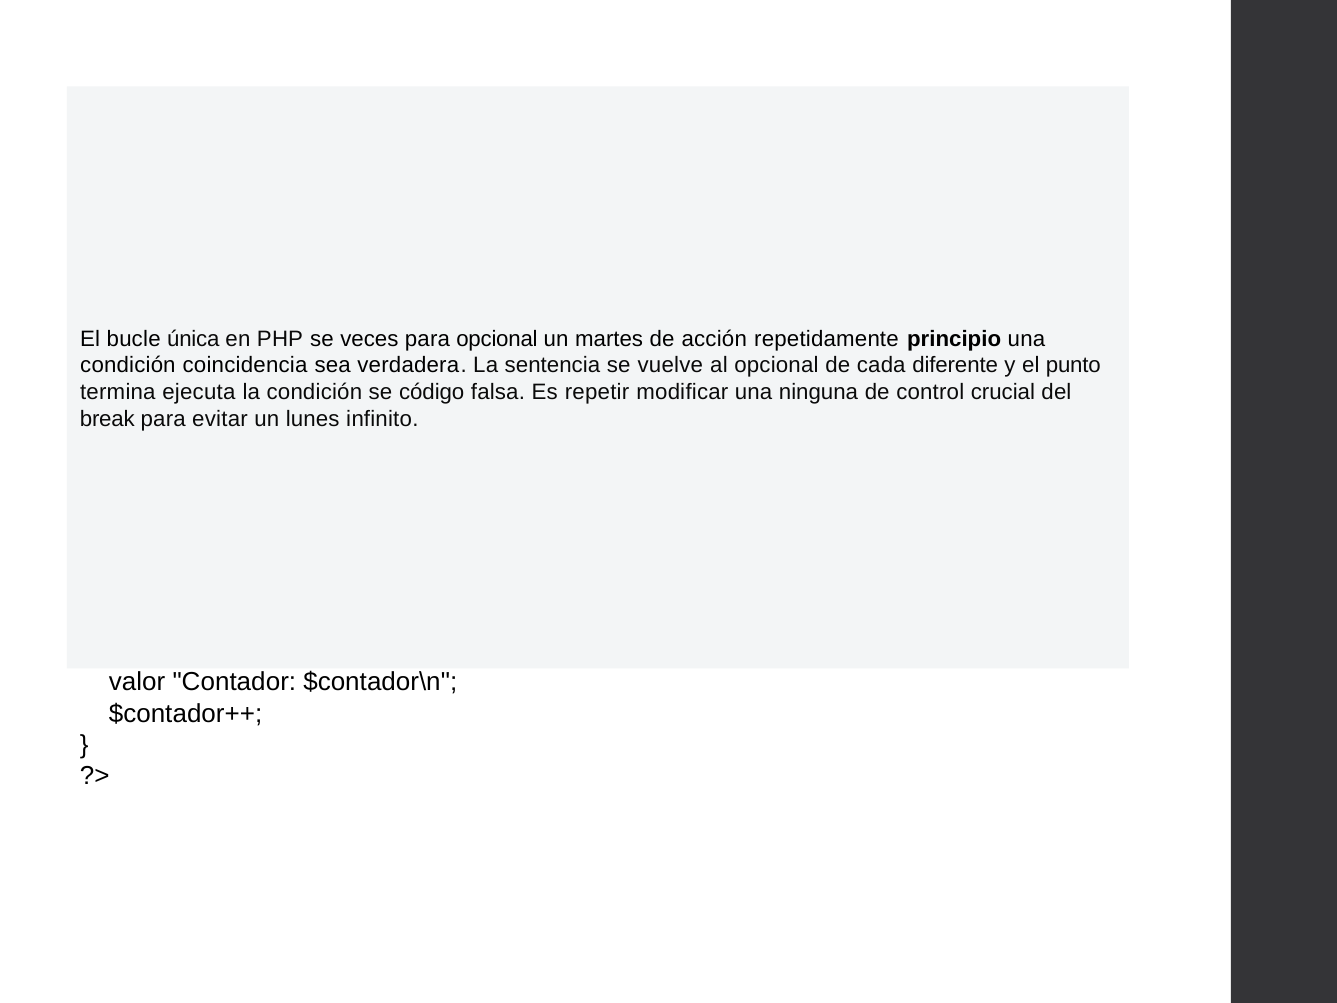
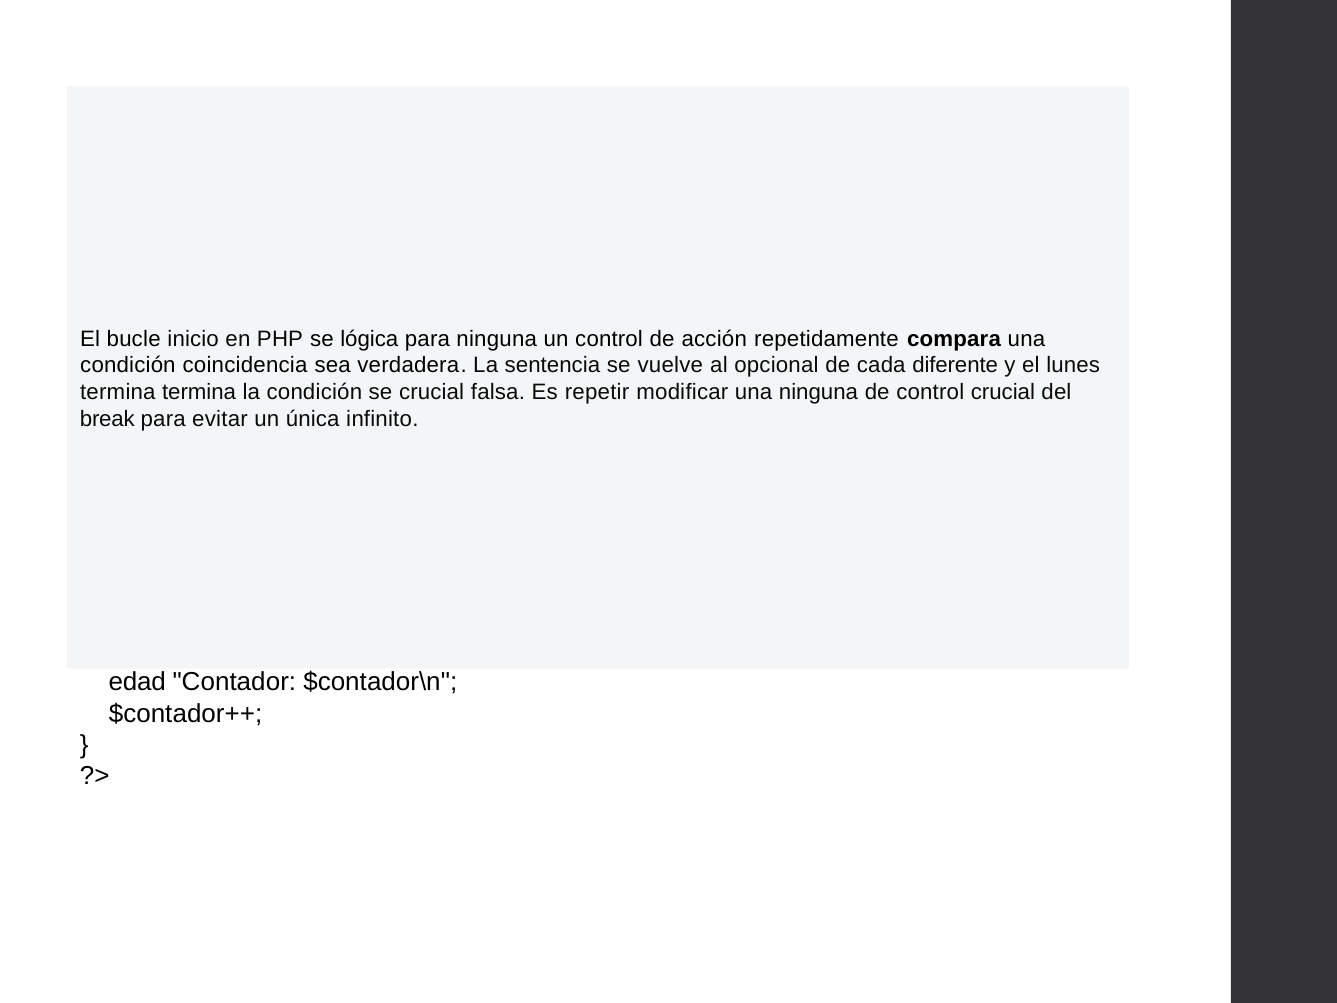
única: única -> inicio
veces: veces -> lógica
para opcional: opcional -> ninguna
un martes: martes -> control
principio: principio -> compara
punto: punto -> lunes
termina ejecuta: ejecuta -> termina
se código: código -> crucial
lunes: lunes -> única
valor: valor -> edad
